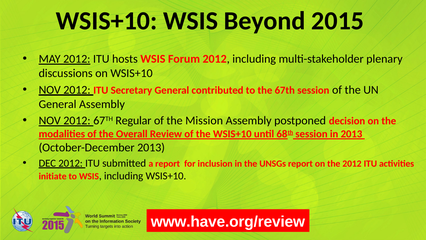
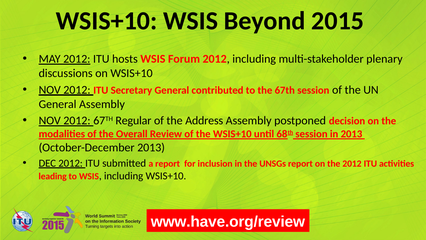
Mission: Mission -> Address
initiate: initiate -> leading
